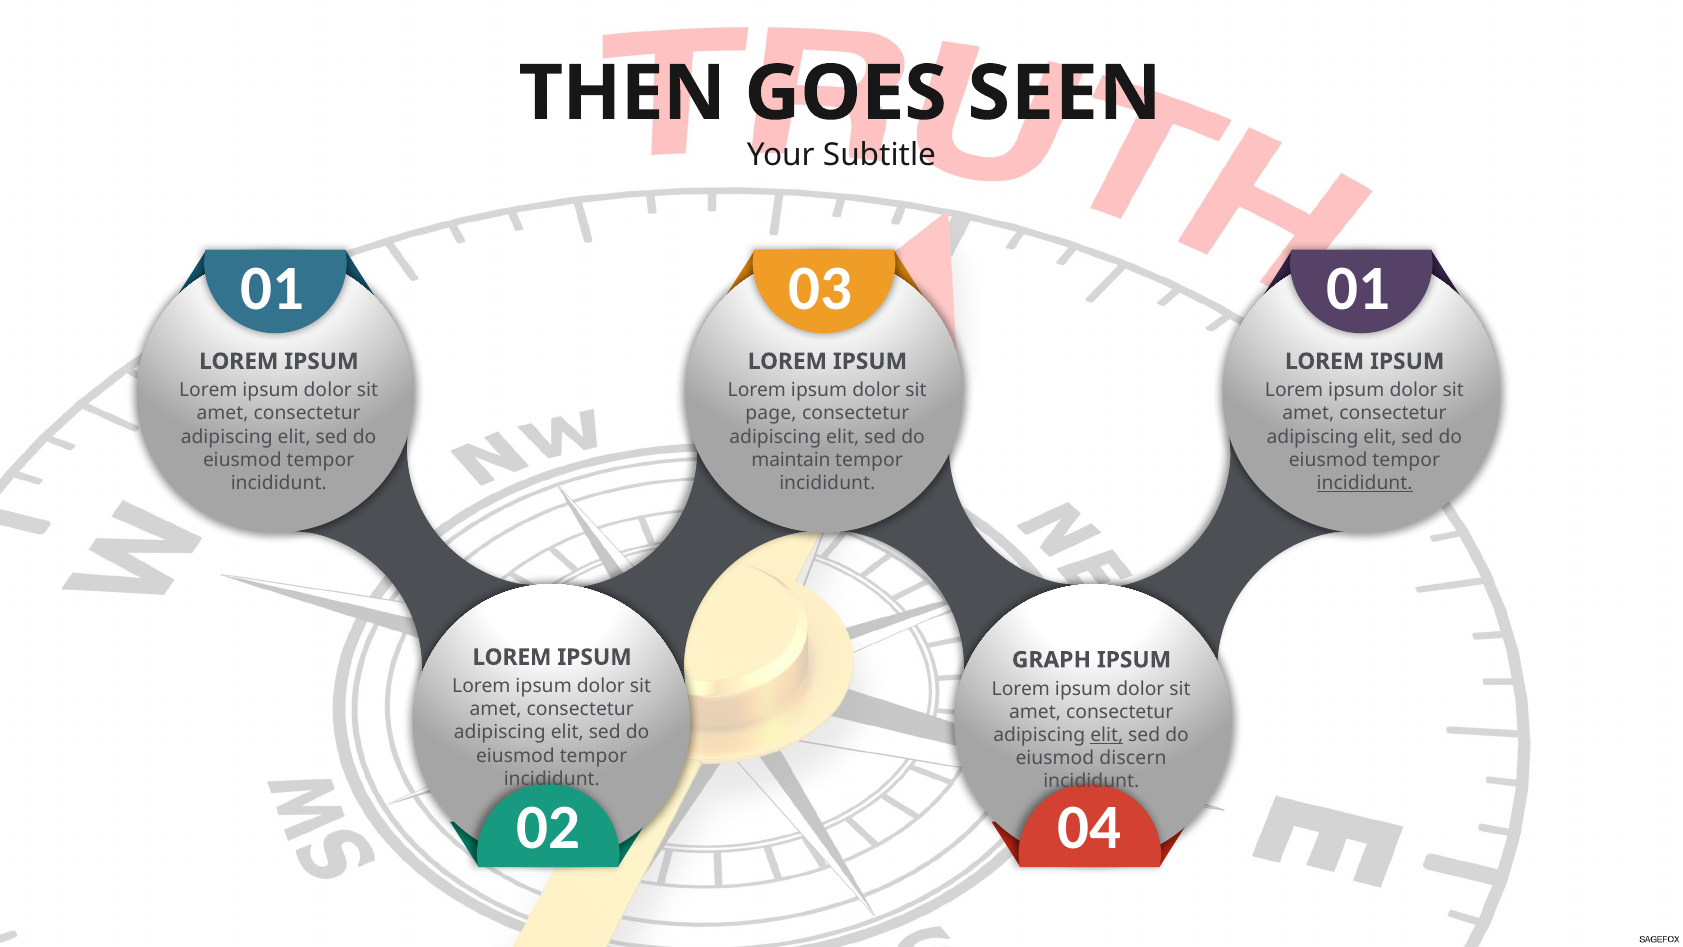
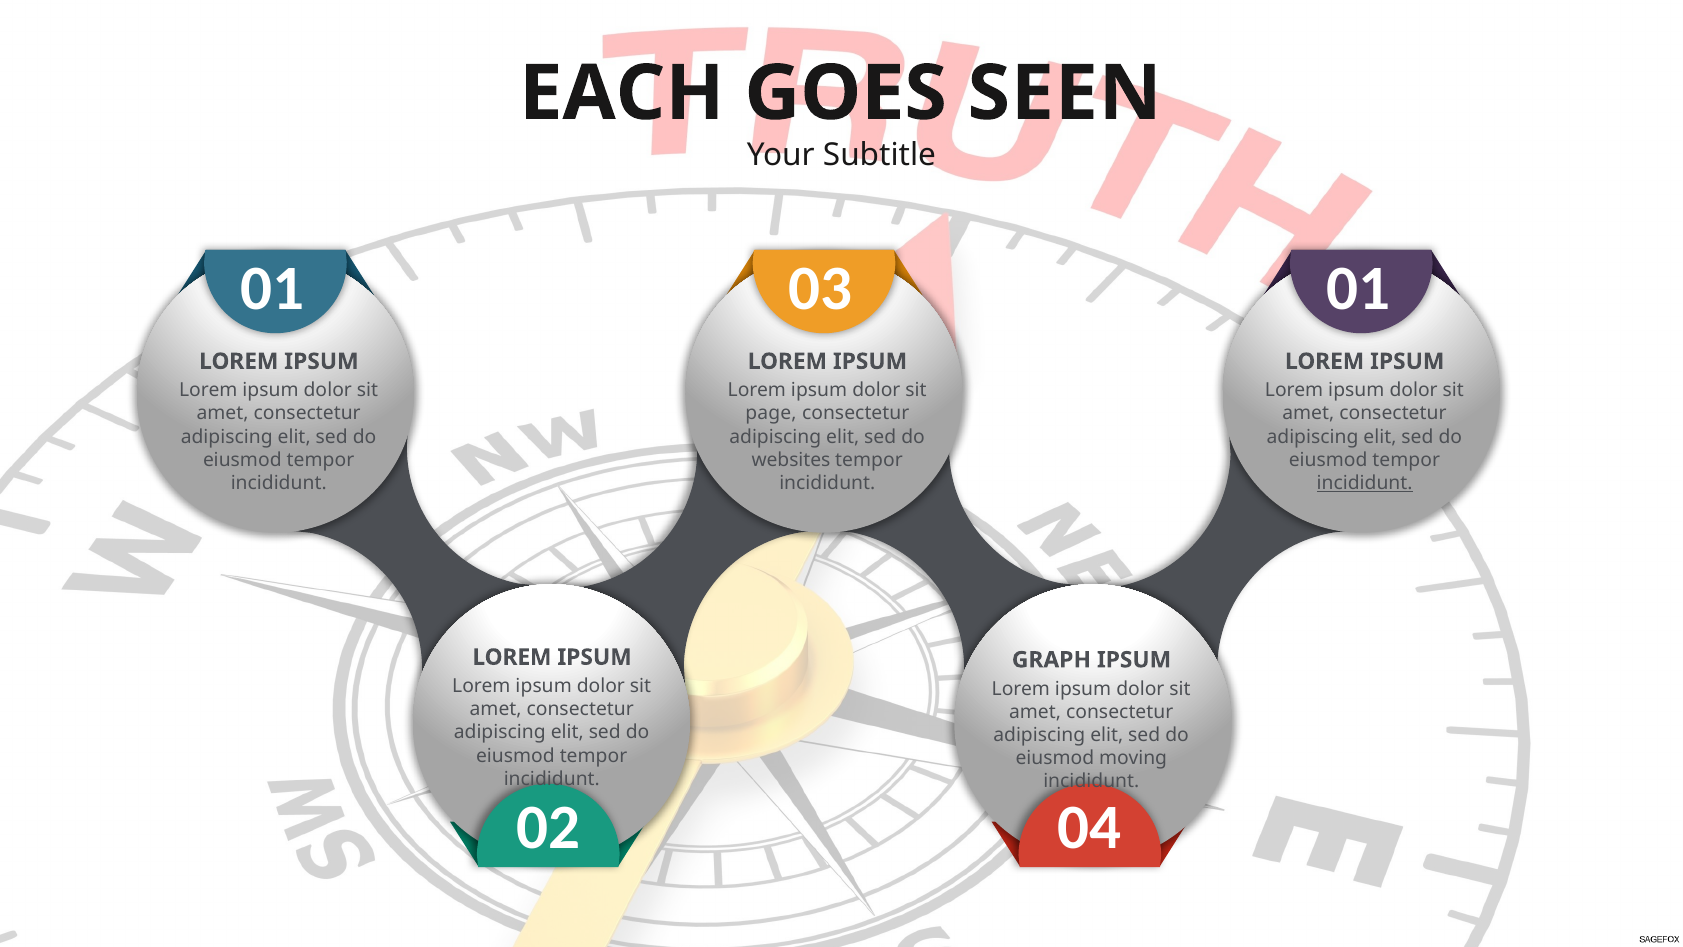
THEN: THEN -> EACH
maintain: maintain -> websites
elit at (1107, 735) underline: present -> none
discern: discern -> moving
